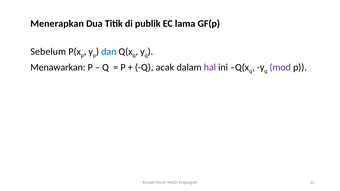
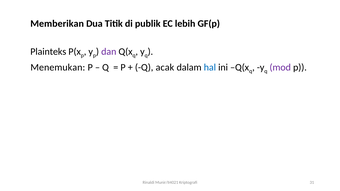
Menerapkan: Menerapkan -> Memberikan
lama: lama -> lebih
Sebelum: Sebelum -> Plainteks
dan colour: blue -> purple
Menawarkan: Menawarkan -> Menemukan
hal colour: purple -> blue
